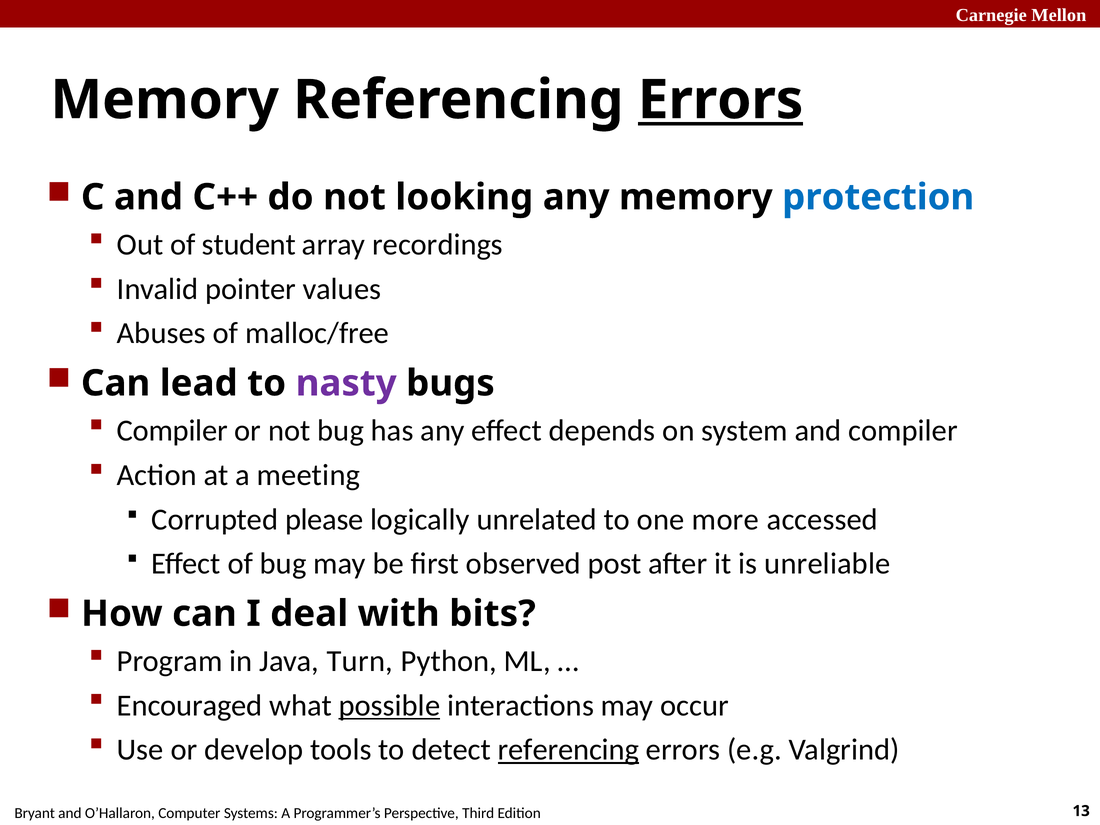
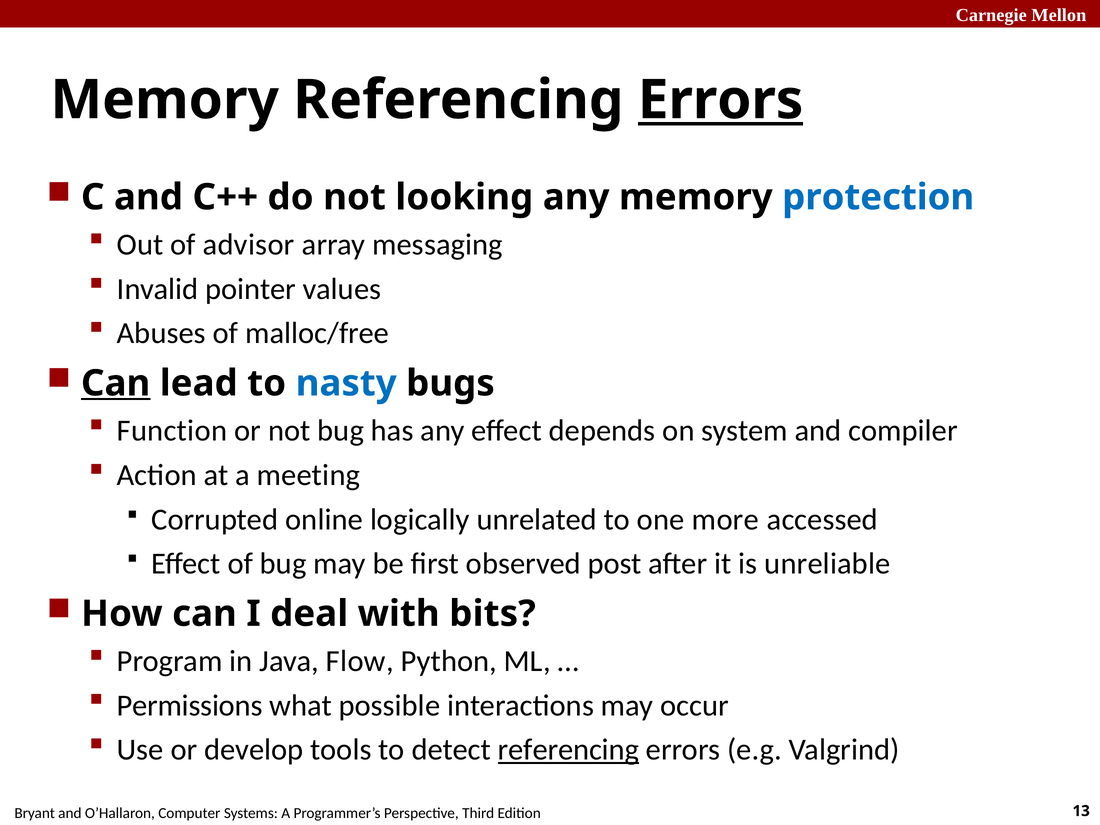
student: student -> advisor
recordings: recordings -> messaging
Can at (116, 383) underline: none -> present
nasty colour: purple -> blue
Compiler at (172, 431): Compiler -> Function
please: please -> online
Turn: Turn -> Flow
Encouraged: Encouraged -> Permissions
possible underline: present -> none
